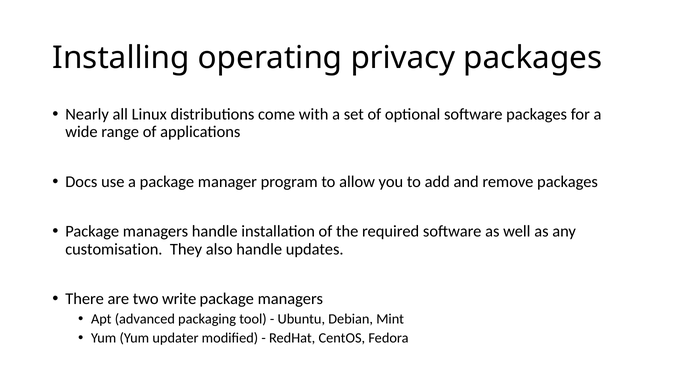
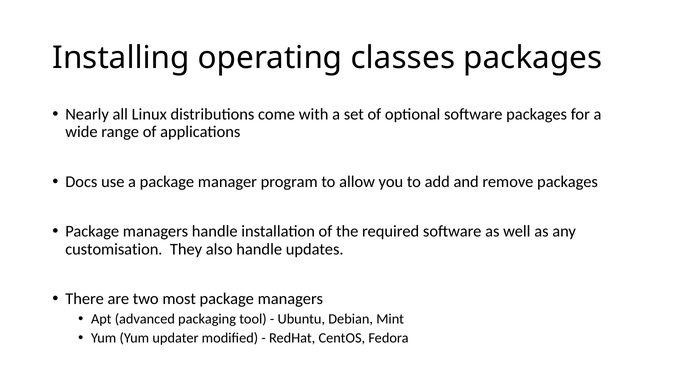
privacy: privacy -> classes
write: write -> most
